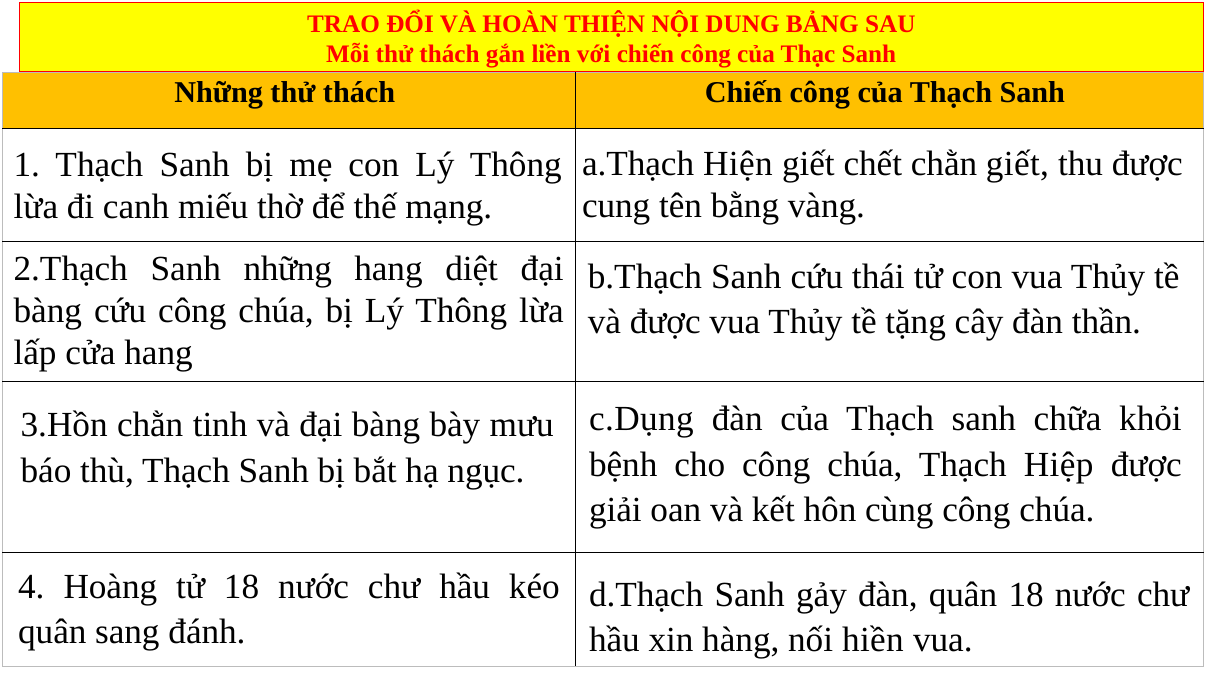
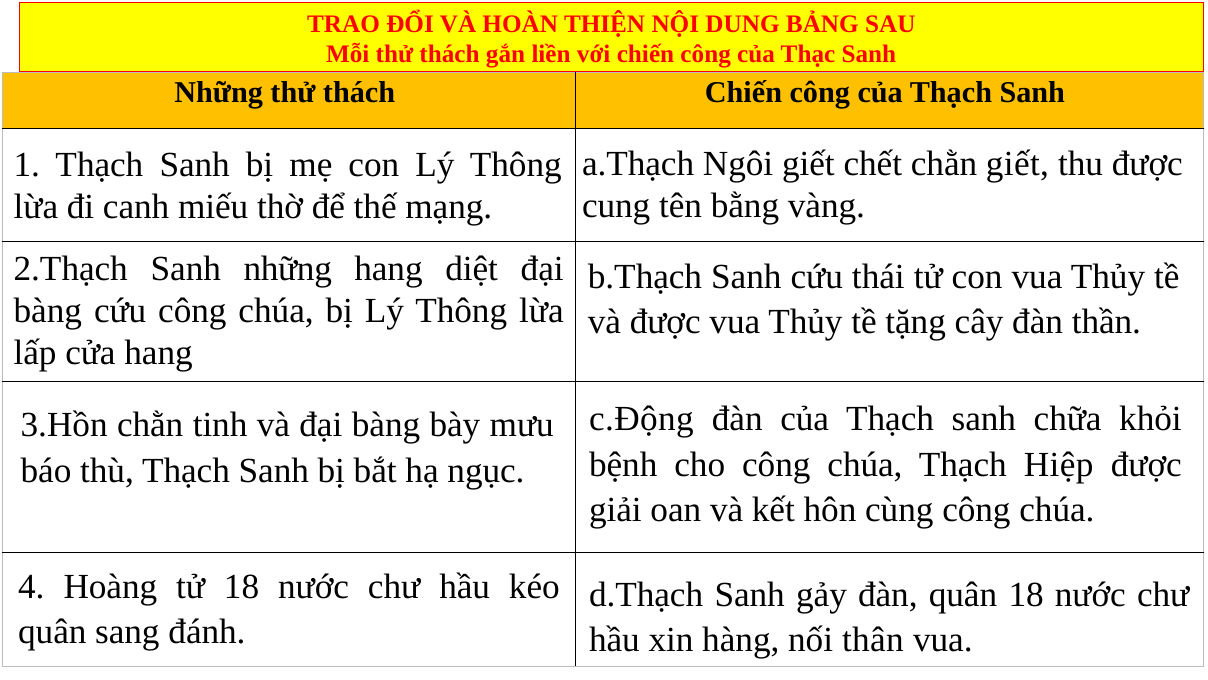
Hiện: Hiện -> Ngôi
c.Dụng: c.Dụng -> c.Động
hiền: hiền -> thân
